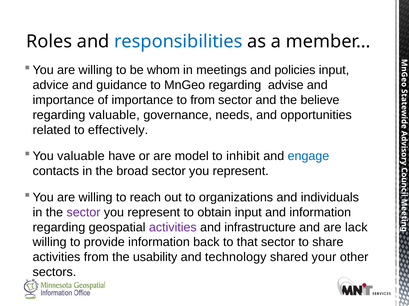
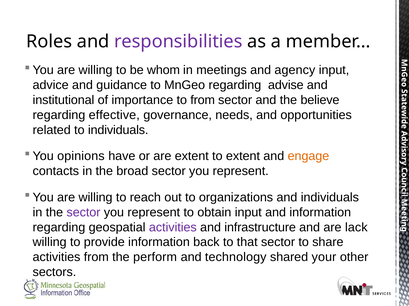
responsibilities colour: blue -> purple
policies: policies -> agency
importance at (63, 100): importance -> institutional
regarding valuable: valuable -> effective
to effectively: effectively -> individuals
valuable at (81, 157): valuable -> opinions
are model: model -> extent
to inhibit: inhibit -> extent
engage colour: blue -> orange
usability: usability -> perform
